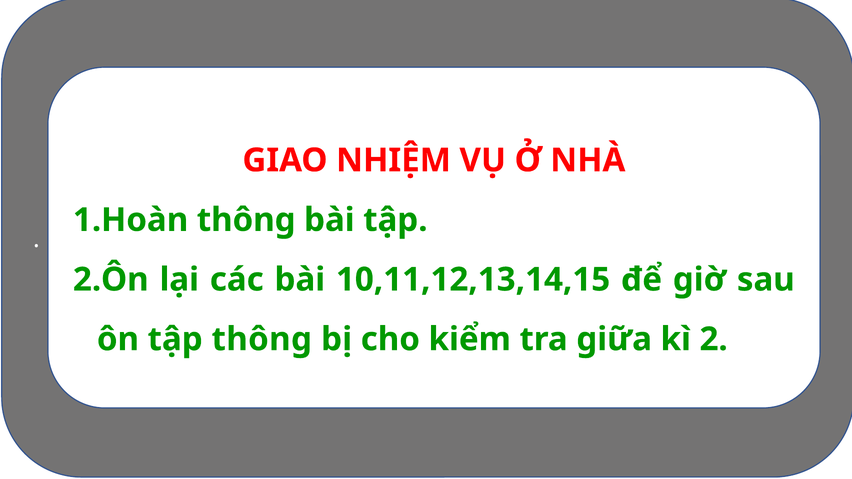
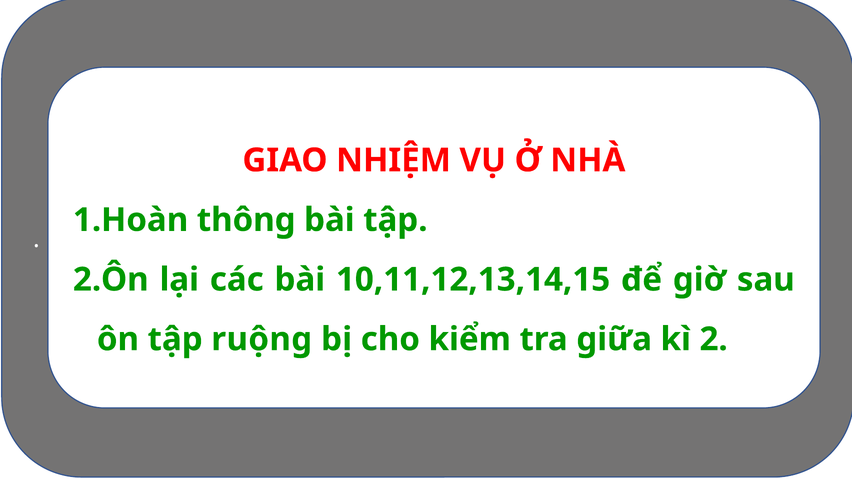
tập thông: thông -> ruộng
